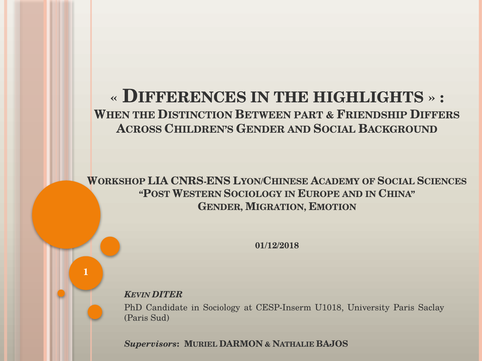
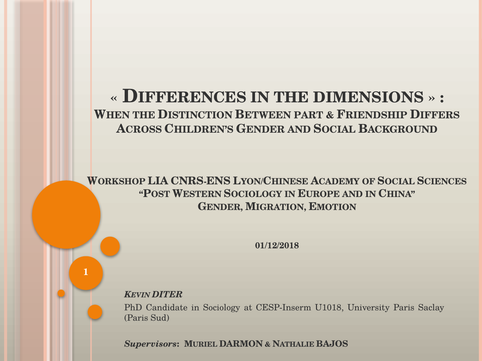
HIGHLIGHTS: HIGHLIGHTS -> DIMENSIONS
